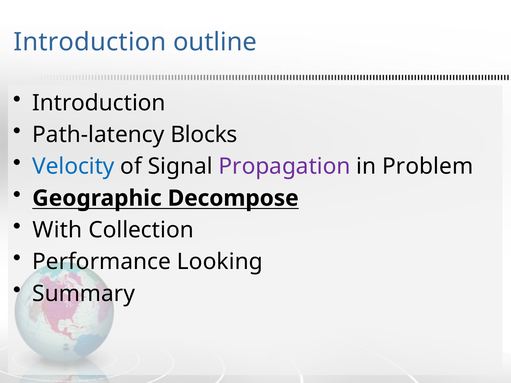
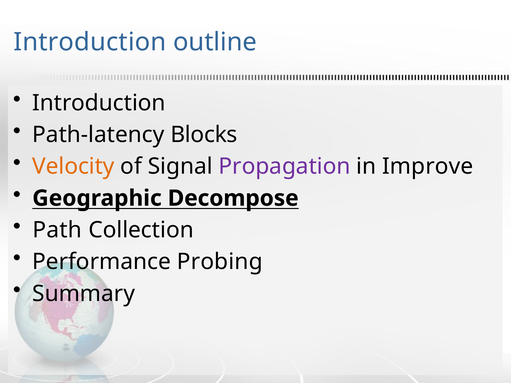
Velocity colour: blue -> orange
Problem: Problem -> Improve
With: With -> Path
Looking: Looking -> Probing
